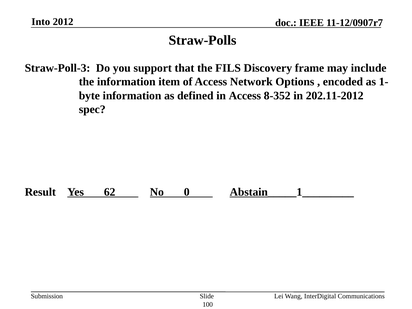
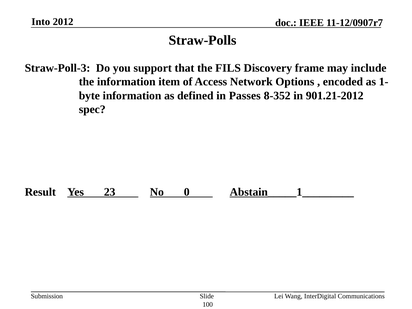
in Access: Access -> Passes
202.11-2012: 202.11-2012 -> 901.21-2012
62: 62 -> 23
